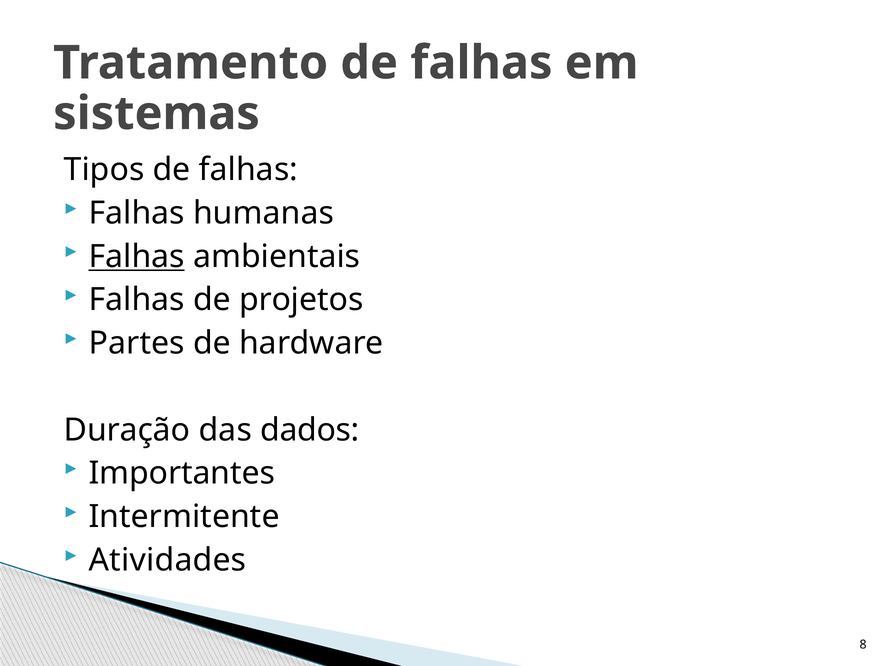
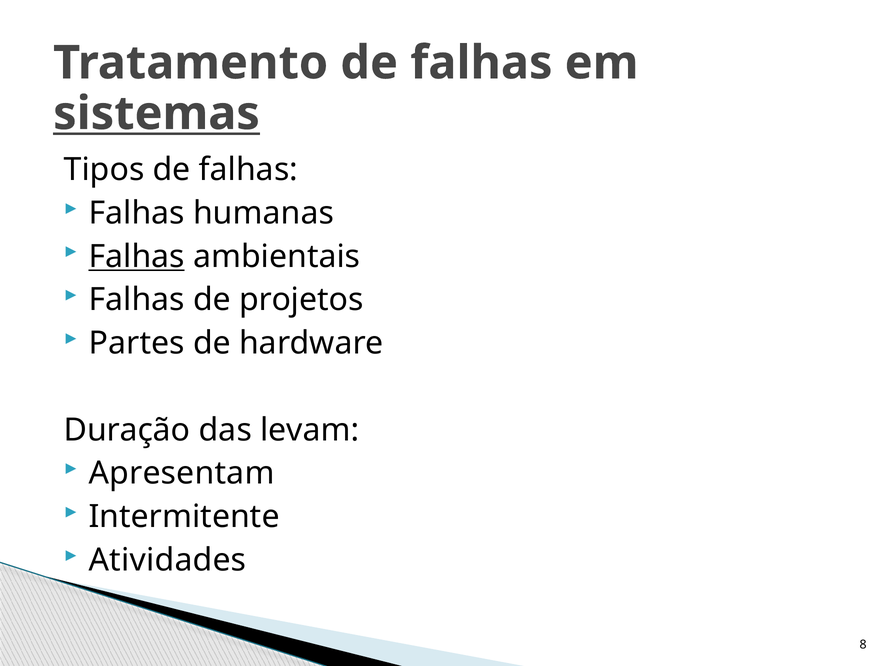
sistemas underline: none -> present
dados: dados -> levam
Importantes: Importantes -> Apresentam
